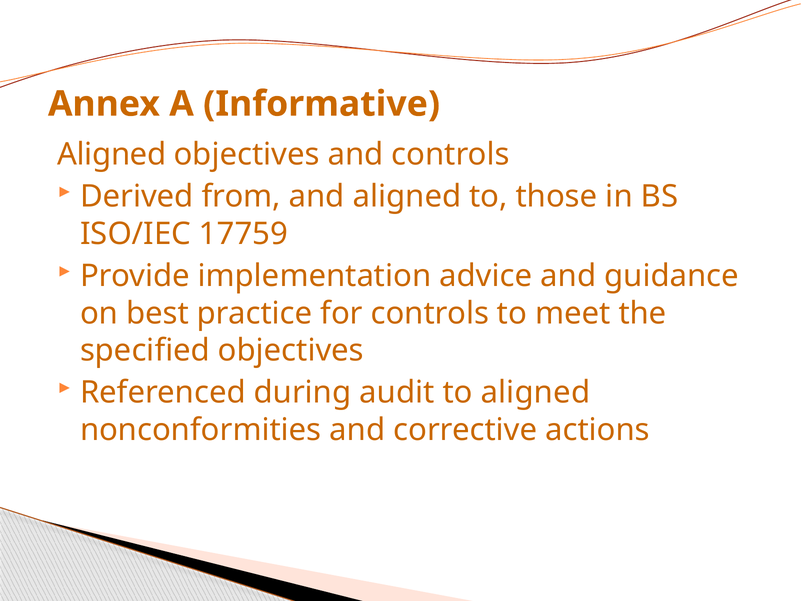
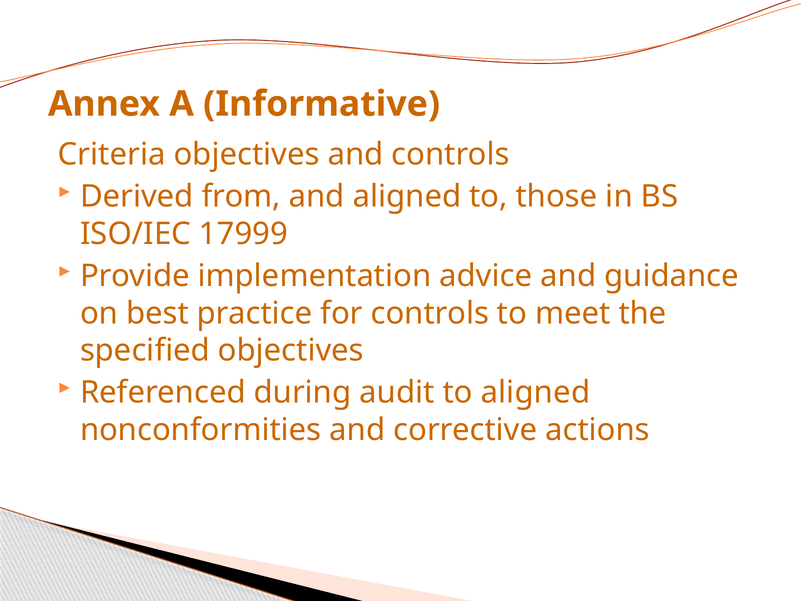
Aligned at (112, 155): Aligned -> Criteria
17759: 17759 -> 17999
